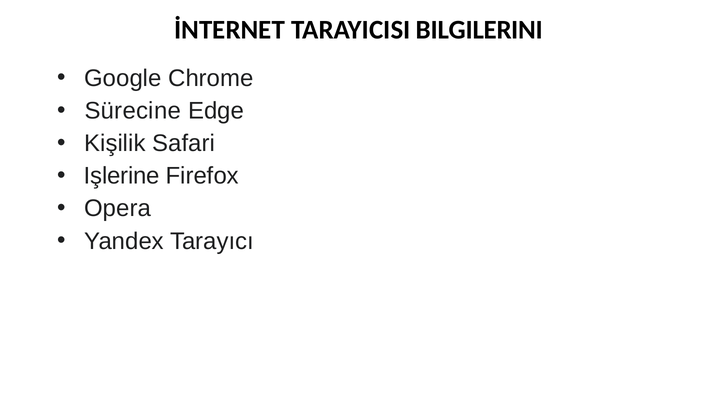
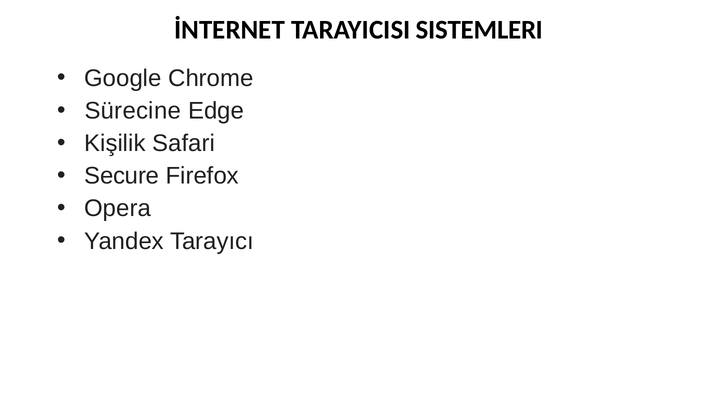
BILGILERINI: BILGILERINI -> SISTEMLERI
Işlerine: Işlerine -> Secure
